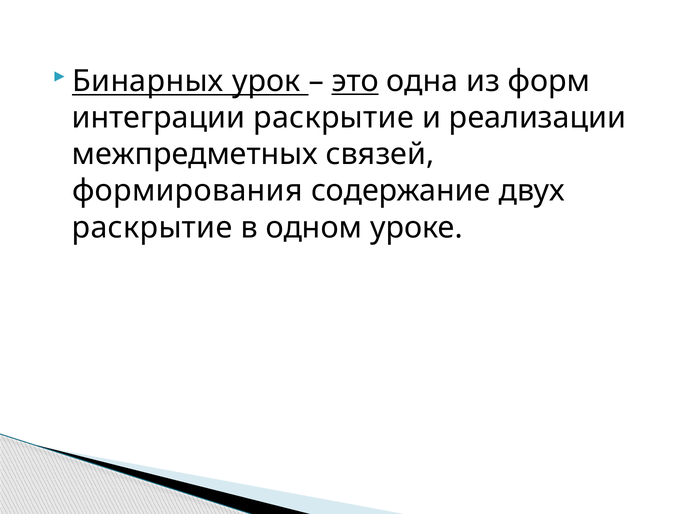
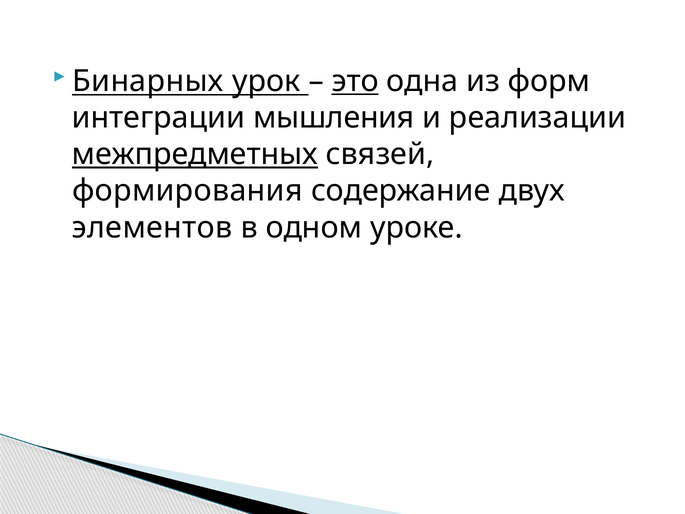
интеграции раскрытие: раскрытие -> мышления
межпредметных underline: none -> present
раскрытие at (152, 227): раскрытие -> элементов
